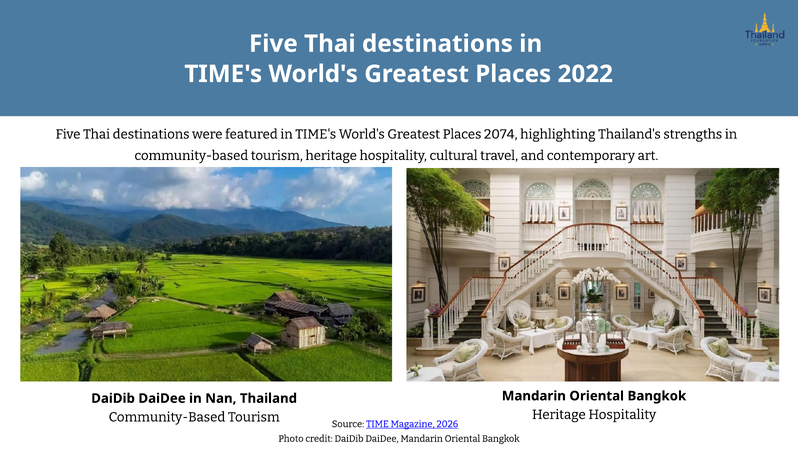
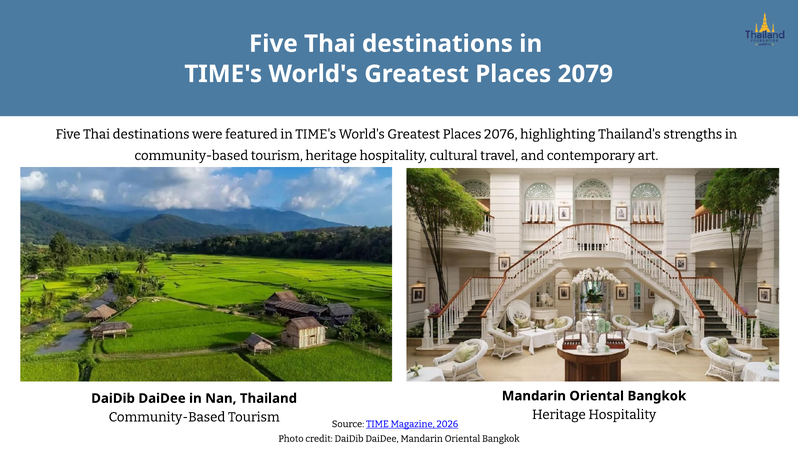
2022: 2022 -> 2079
2074: 2074 -> 2076
